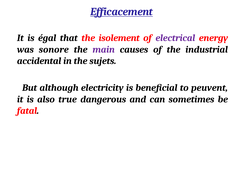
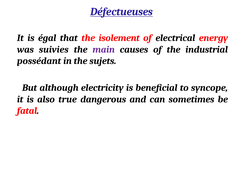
Efficacement: Efficacement -> Défectueuses
electrical colour: purple -> black
sonore: sonore -> suivies
accidental: accidental -> possédant
peuvent: peuvent -> syncope
